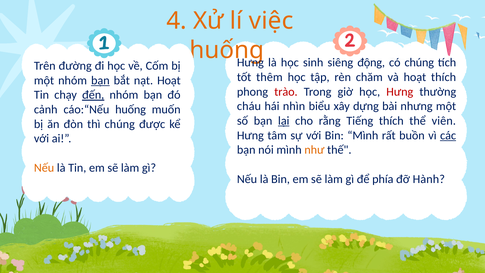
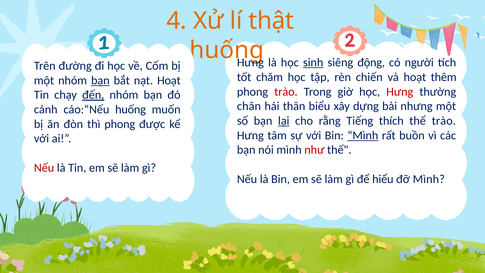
việc: việc -> thật
sinh underline: none -> present
có chúng: chúng -> người
thêm: thêm -> chăm
chăm: chăm -> chiến
hoạt thích: thích -> thêm
cháu: cháu -> chân
nhìn: nhìn -> thân
thể viên: viên -> trào
thì chúng: chúng -> phong
Mình at (363, 135) underline: none -> present
các underline: present -> none
như colour: orange -> red
Nếu at (44, 168) colour: orange -> red
phía: phía -> hiểu
đỡ Hành: Hành -> Mình
